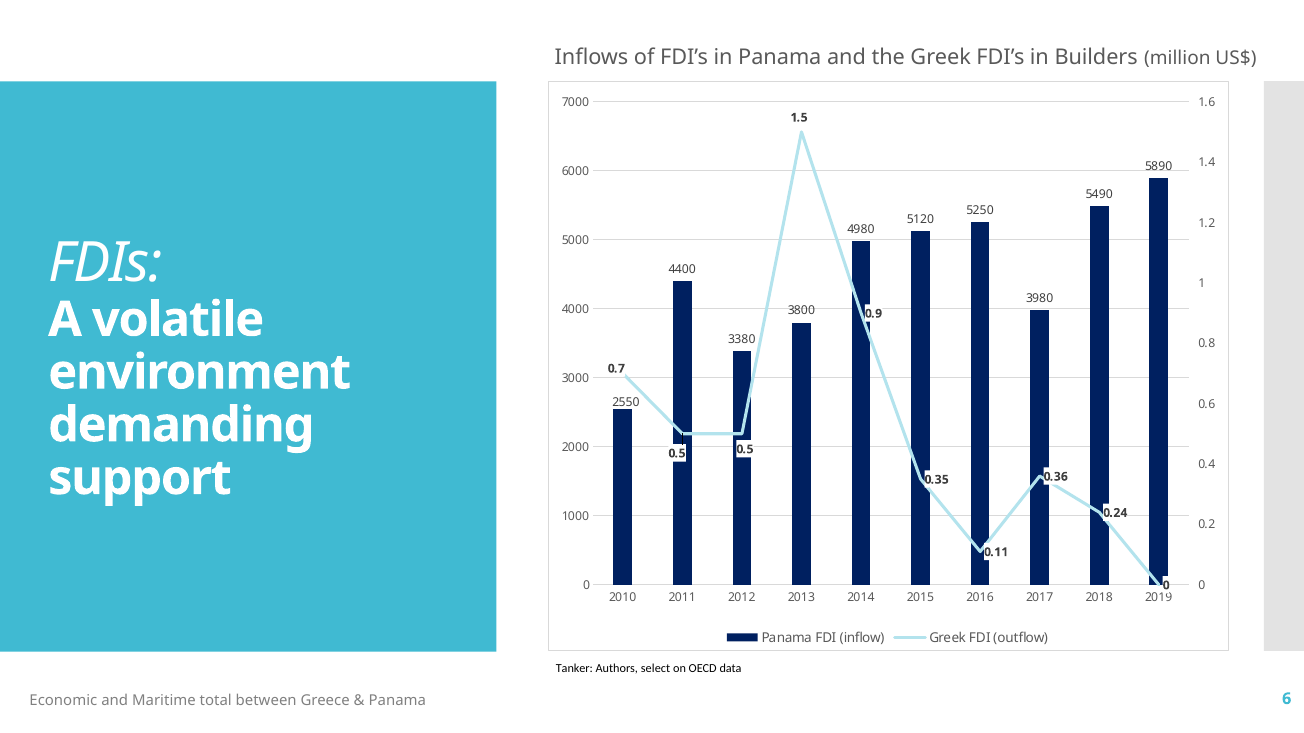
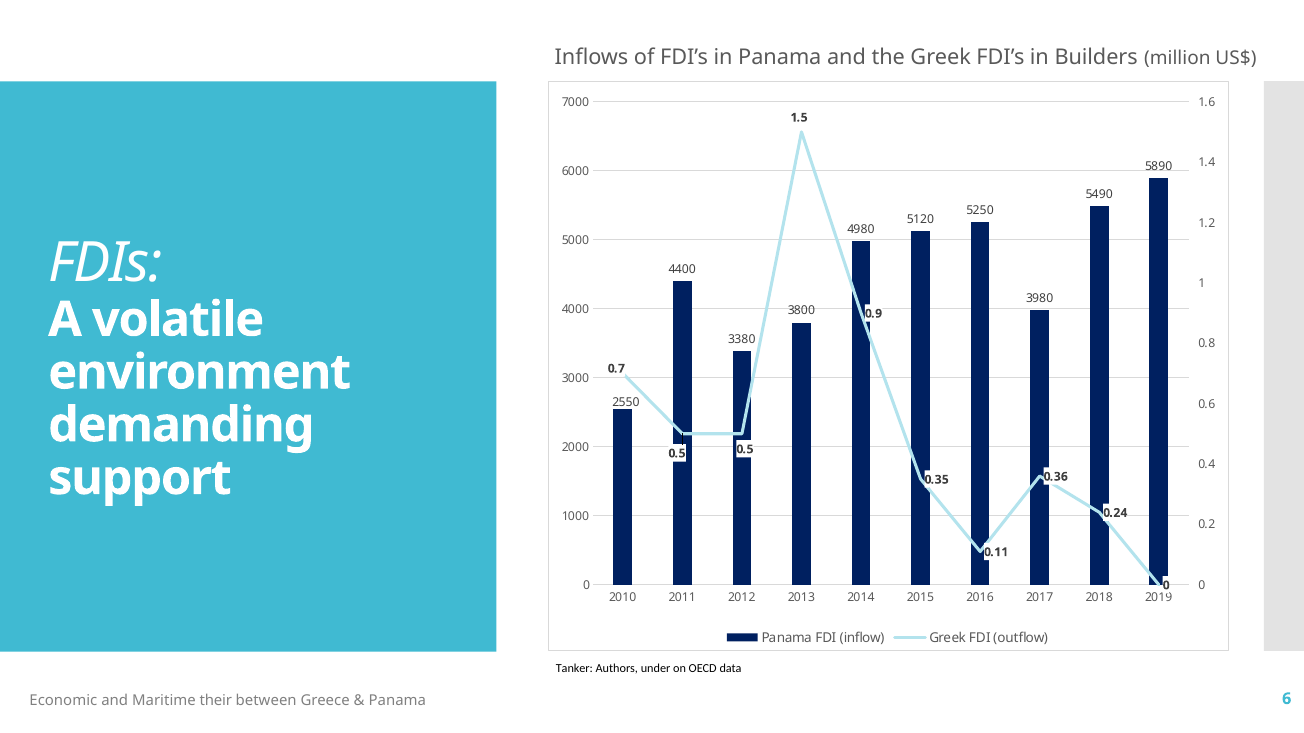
select: select -> under
total: total -> their
